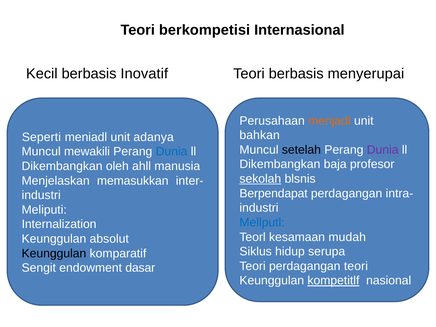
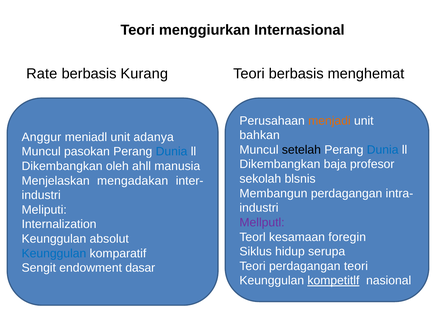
berkompetisi: berkompetisi -> menggiurkan
Kecil: Kecil -> Rate
Inovatif: Inovatif -> Kurang
menyerupai: menyerupai -> menghemat
Seperti: Seperti -> Anggur
Dunia at (383, 150) colour: purple -> blue
mewakili: mewakili -> pasokan
sekolah underline: present -> none
memasukkan: memasukkan -> mengadakan
Berpendapat: Berpendapat -> Membangun
Mellputl colour: blue -> purple
mudah: mudah -> foregin
Keunggulan at (54, 253) colour: black -> blue
